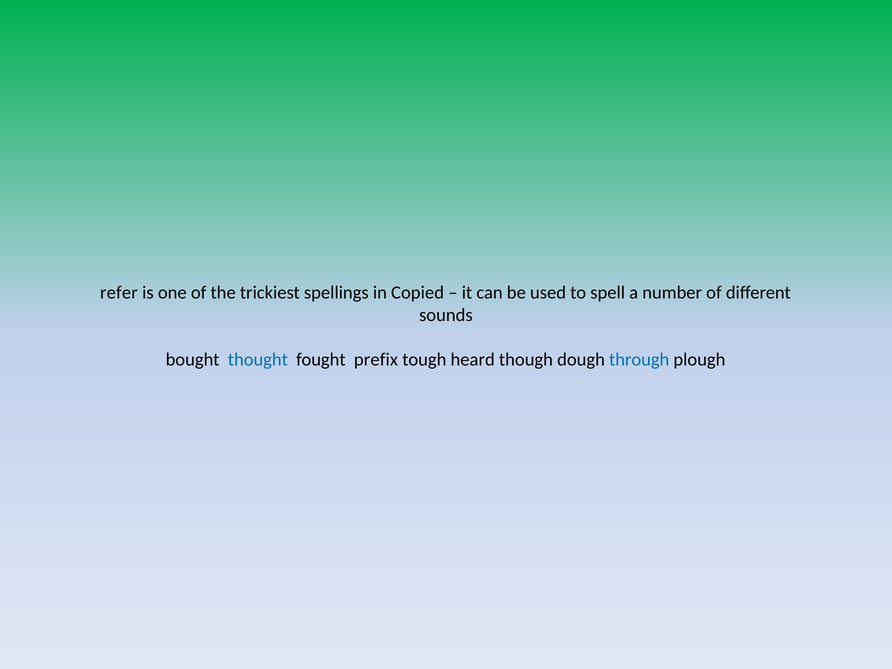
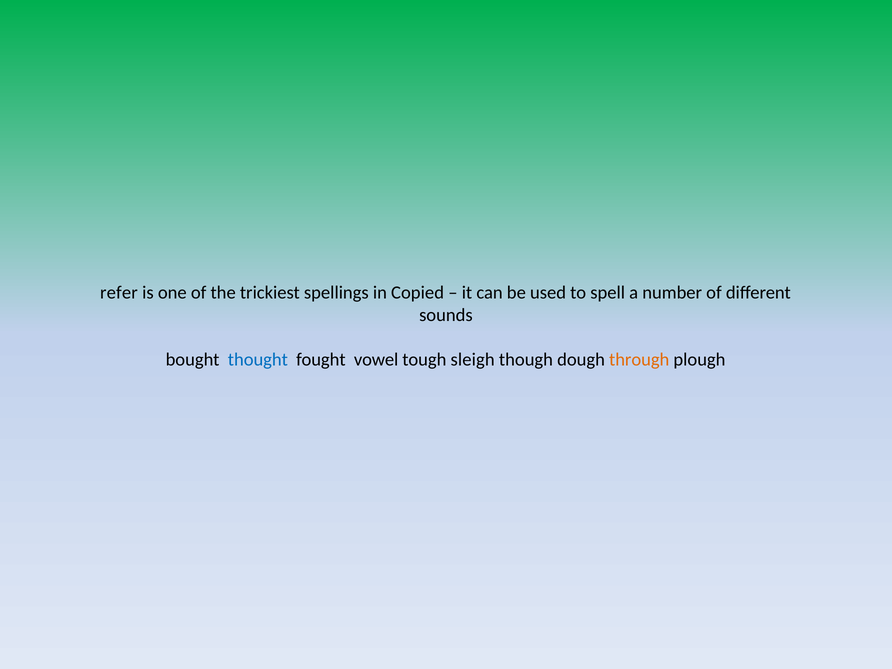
prefix: prefix -> vowel
heard: heard -> sleigh
through colour: blue -> orange
